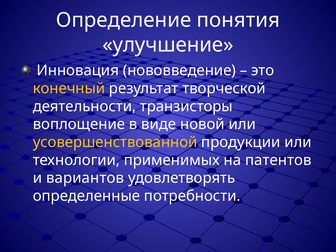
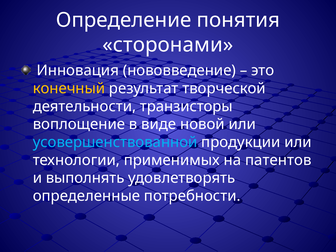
улучшение: улучшение -> сторонами
усовершенствованной colour: yellow -> light blue
вариантов: вариантов -> выполнять
